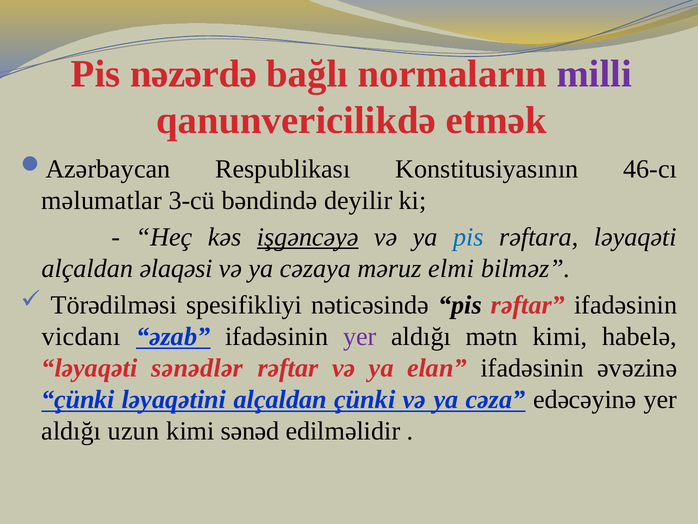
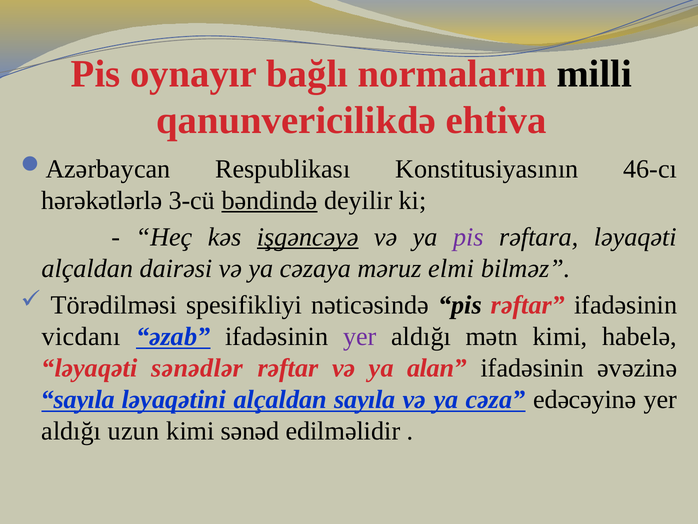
nəzərdə: nəzərdə -> oynayır
milli colour: purple -> black
etmək: etmək -> ehtiva
məlumatlar: məlumatlar -> hərəkətlərlə
bəndində underline: none -> present
pis at (468, 237) colour: blue -> purple
əlaqəsi: əlaqəsi -> dairəsi
elan: elan -> alan
çünki at (78, 399): çünki -> sayıla
alçaldan çünki: çünki -> sayıla
